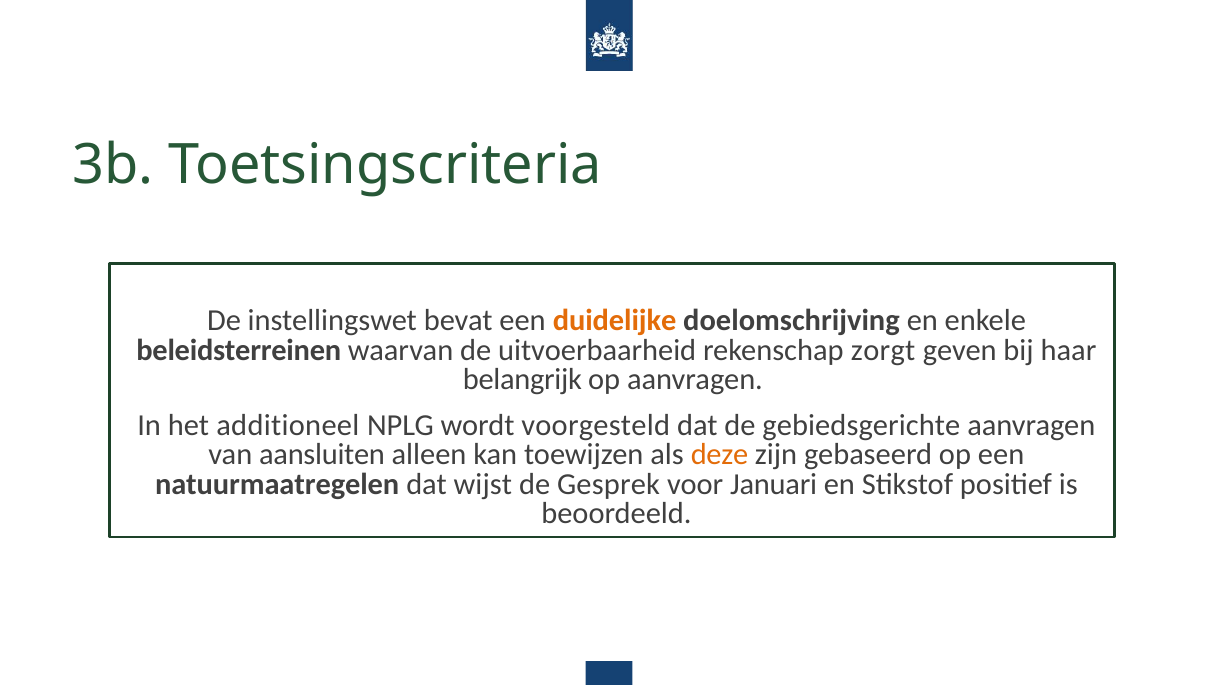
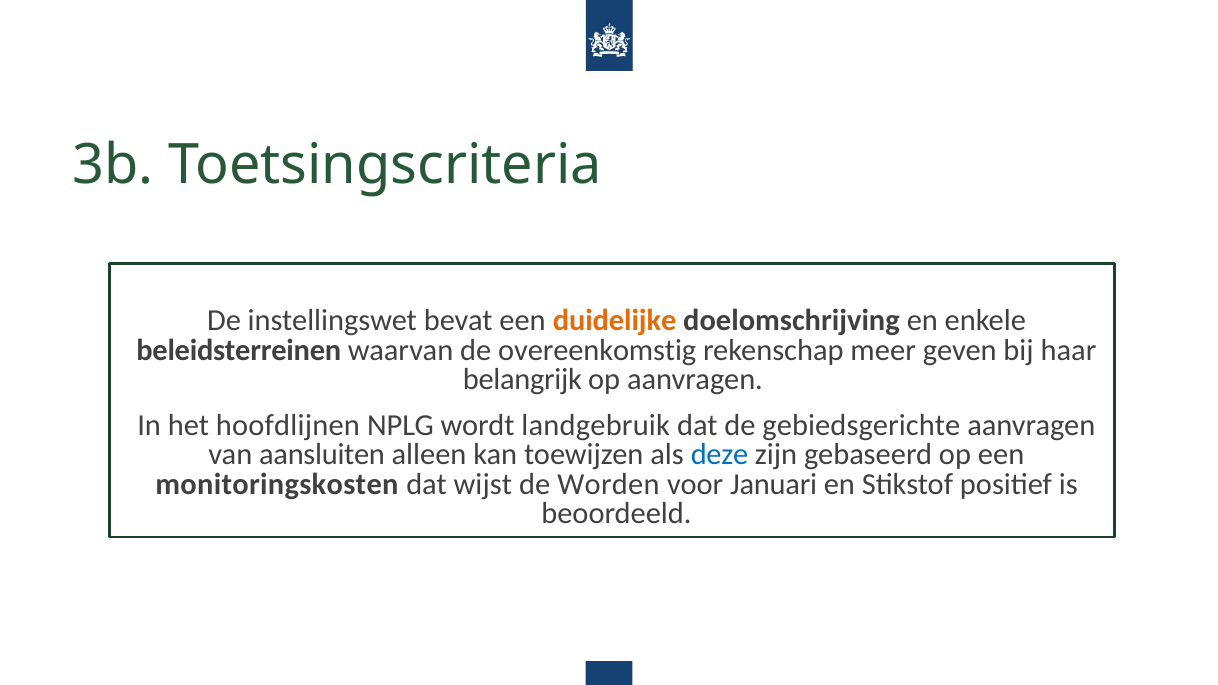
uitvoerbaarheid: uitvoerbaarheid -> overeenkomstig
zorgt: zorgt -> meer
additioneel: additioneel -> hoofdlijnen
voorgesteld: voorgesteld -> landgebruik
deze colour: orange -> blue
natuurmaatregelen: natuurmaatregelen -> monitoringskosten
Gesprek: Gesprek -> Worden
